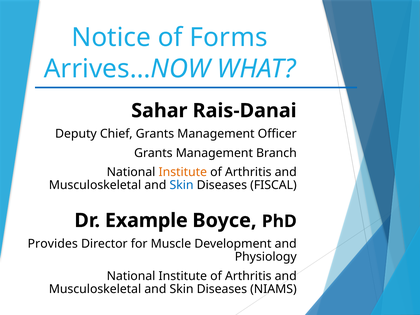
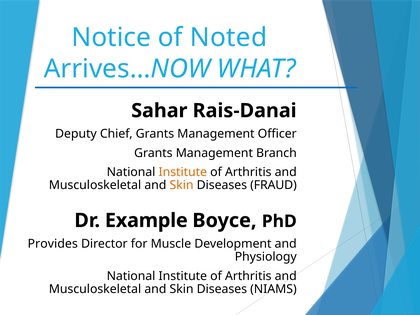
Forms: Forms -> Noted
Skin at (182, 185) colour: blue -> orange
FISCAL: FISCAL -> FRAUD
